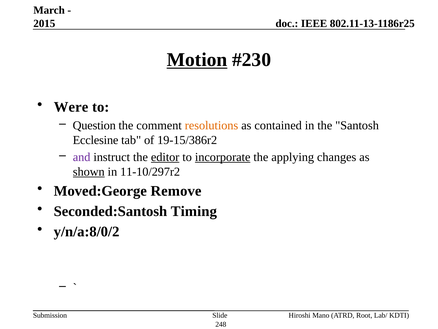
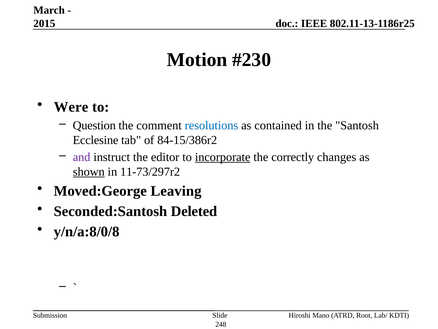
Motion underline: present -> none
resolutions colour: orange -> blue
19-15/386r2: 19-15/386r2 -> 84-15/386r2
editor underline: present -> none
applying: applying -> correctly
11-10/297r2: 11-10/297r2 -> 11-73/297r2
Remove: Remove -> Leaving
Timing: Timing -> Deleted
y/n/a:8/0/2: y/n/a:8/0/2 -> y/n/a:8/0/8
